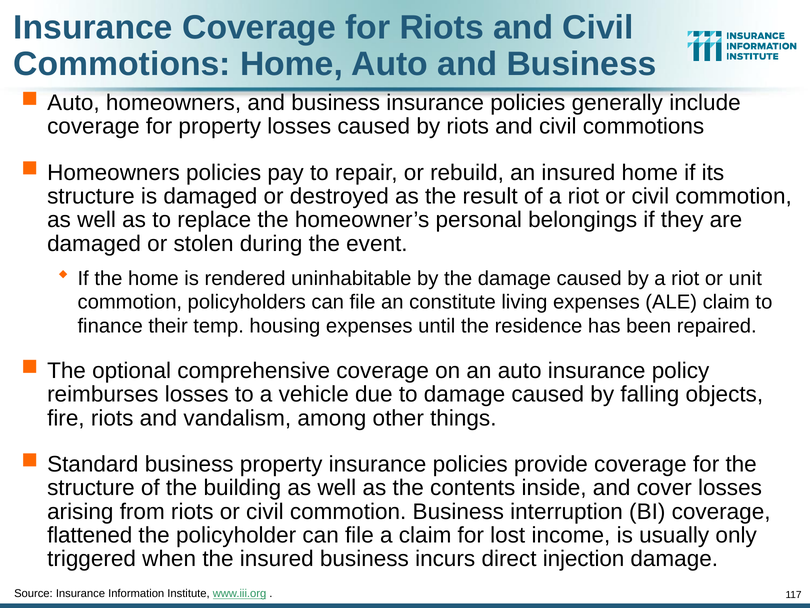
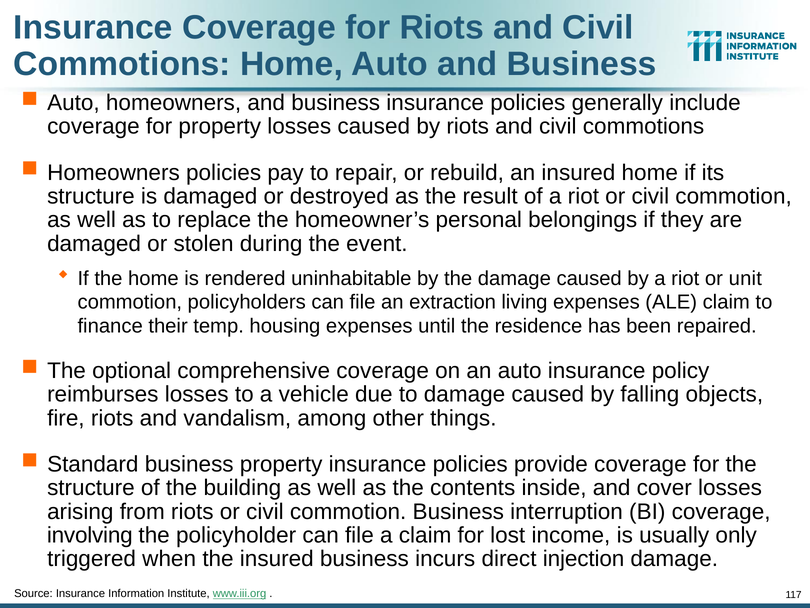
constitute: constitute -> extraction
flattened: flattened -> involving
